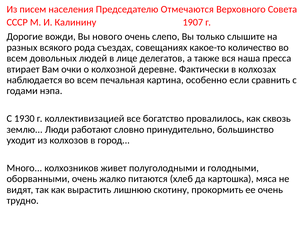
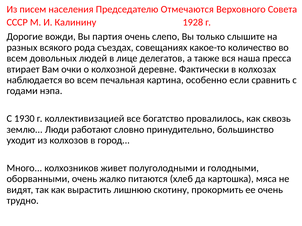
1907: 1907 -> 1928
нового: нового -> партия
